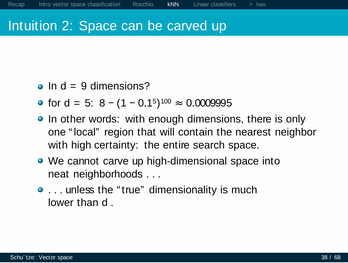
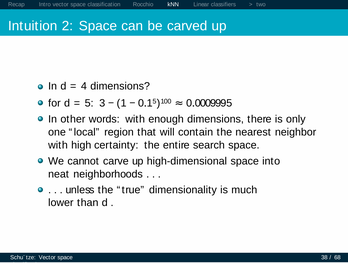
9: 9 -> 4
8: 8 -> 3
